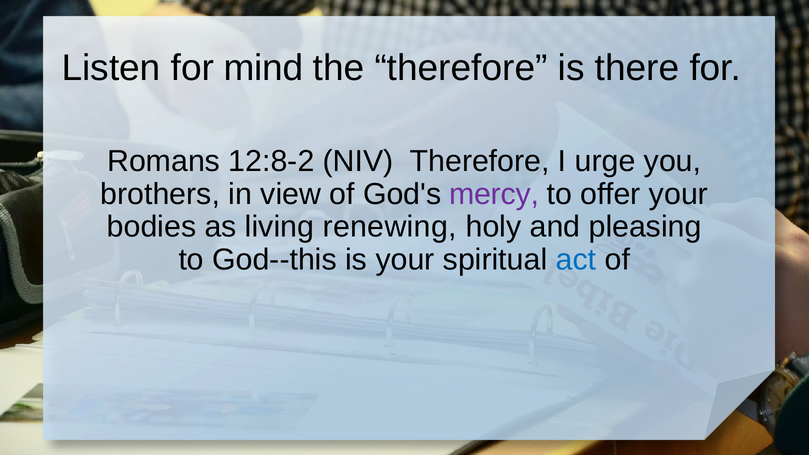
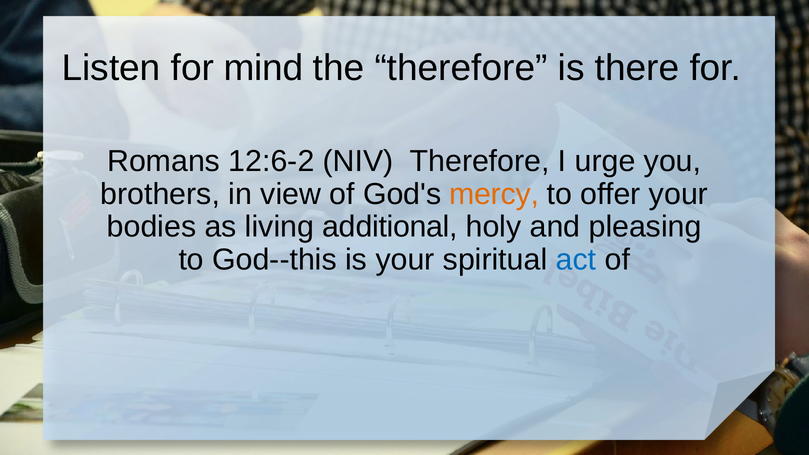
12:8-2: 12:8-2 -> 12:6-2
mercy colour: purple -> orange
renewing: renewing -> additional
